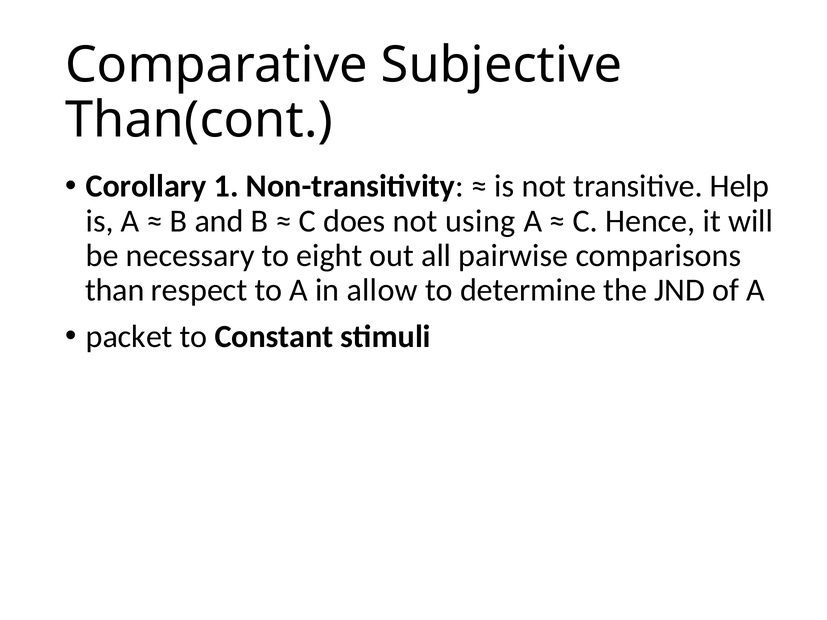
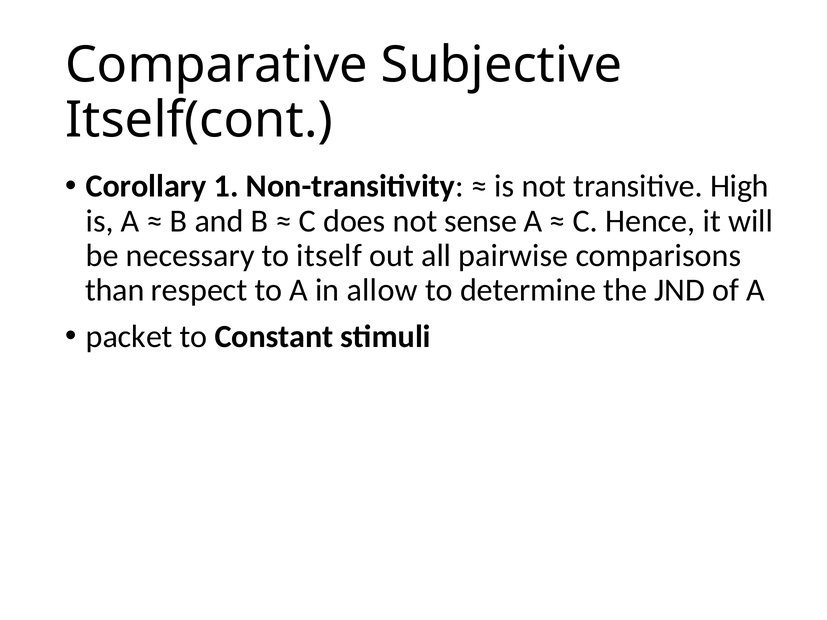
Than(cont: Than(cont -> Itself(cont
Help: Help -> High
using: using -> sense
eight: eight -> itself
